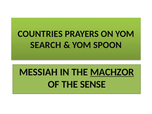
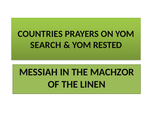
SPOON: SPOON -> RESTED
MACHZOR underline: present -> none
SENSE: SENSE -> LINEN
